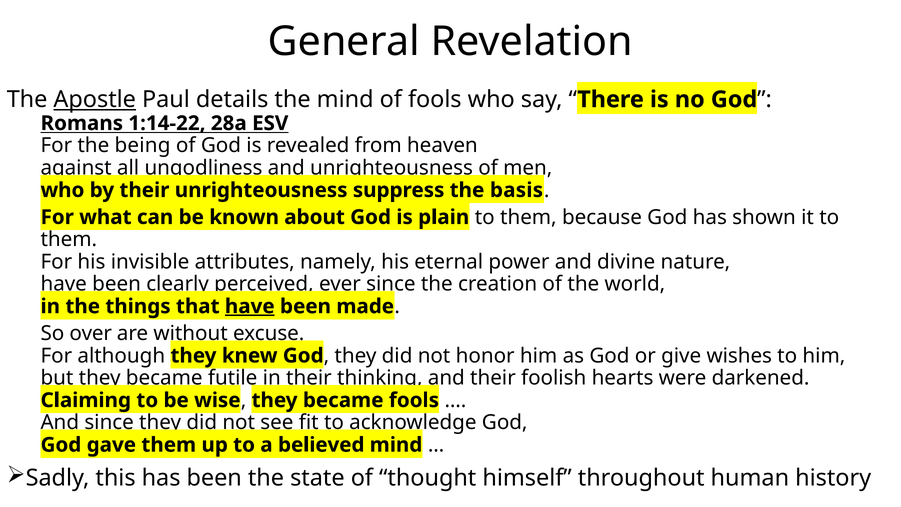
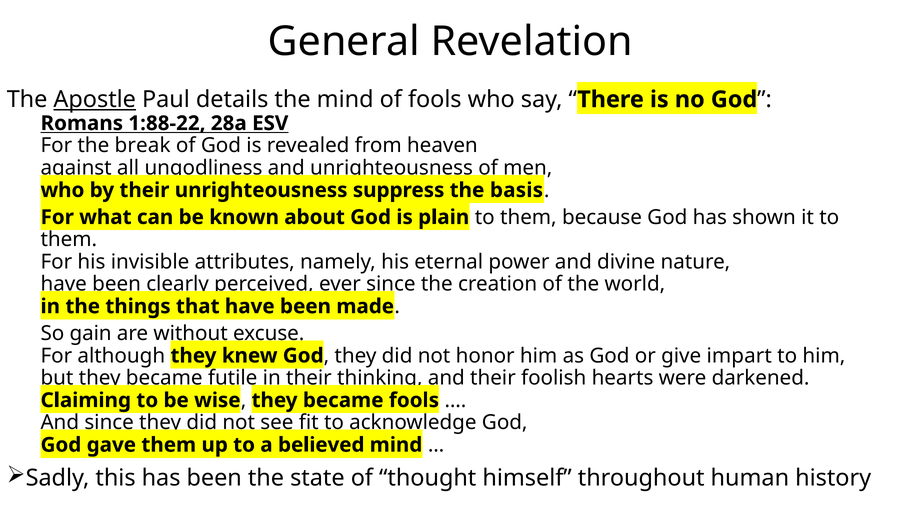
1:14-22: 1:14-22 -> 1:88-22
being: being -> break
have at (250, 306) underline: present -> none
over: over -> gain
wishes: wishes -> impart
